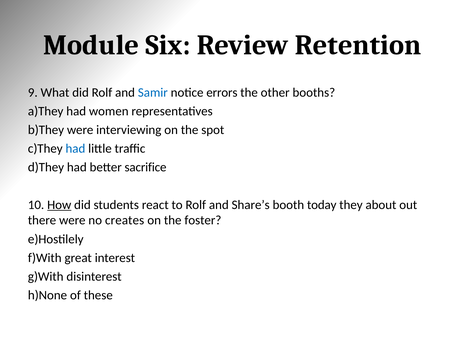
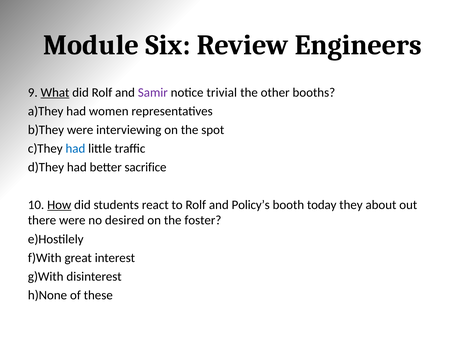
Retention: Retention -> Engineers
What underline: none -> present
Samir colour: blue -> purple
errors: errors -> trivial
Share’s: Share’s -> Policy’s
creates: creates -> desired
